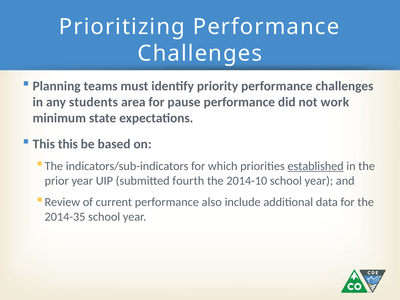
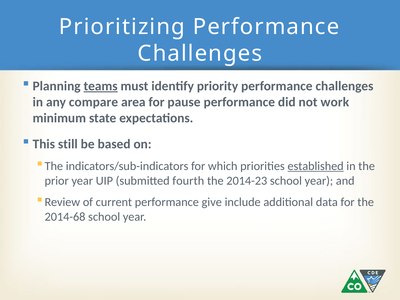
teams underline: none -> present
students: students -> compare
This this: this -> still
2014-10: 2014-10 -> 2014-23
also: also -> give
2014-35: 2014-35 -> 2014-68
